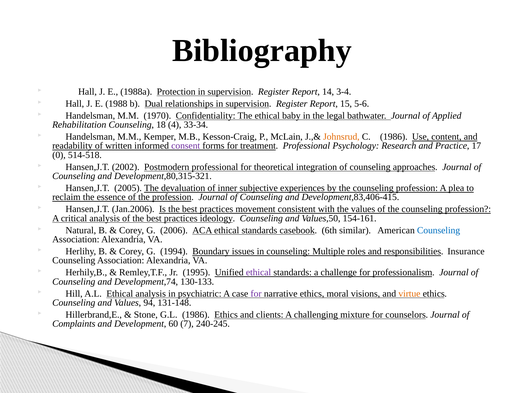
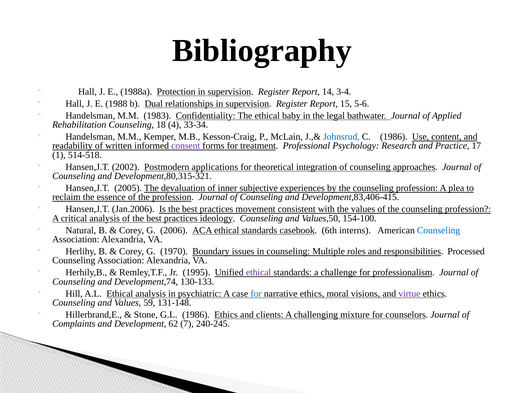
1970: 1970 -> 1983
Johnsrud colour: orange -> blue
0: 0 -> 1
Postmodern professional: professional -> applications
154-161: 154-161 -> 154-100
similar: similar -> interns
1994: 1994 -> 1970
Insurance: Insurance -> Processed
for at (256, 294) colour: purple -> blue
virtue colour: orange -> purple
94: 94 -> 59
60: 60 -> 62
